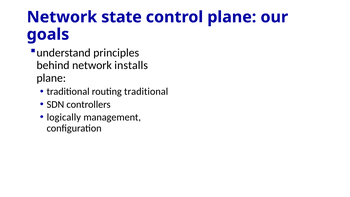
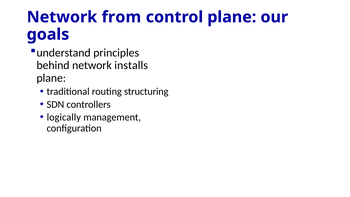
state: state -> from
routing traditional: traditional -> structuring
